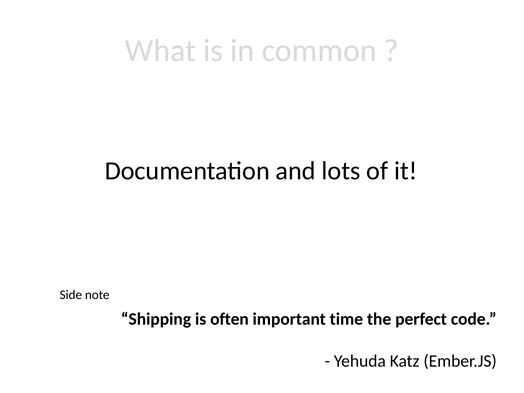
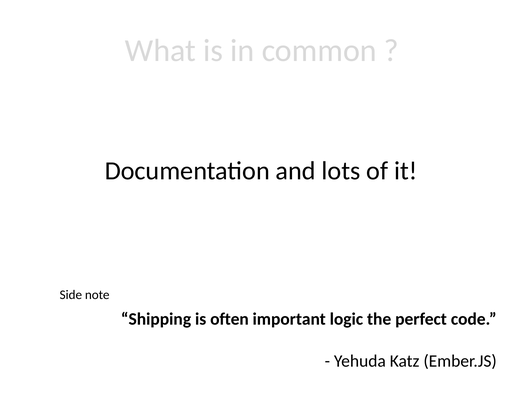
time: time -> logic
